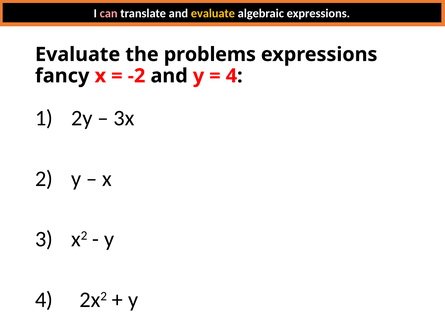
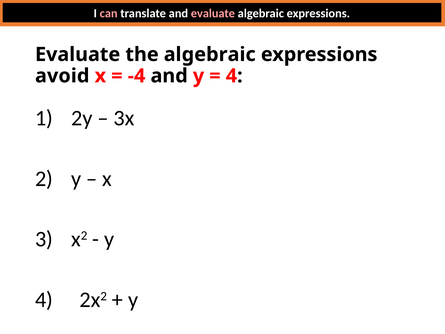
evaluate at (213, 13) colour: yellow -> pink
the problems: problems -> algebraic
fancy: fancy -> avoid
-2: -2 -> -4
